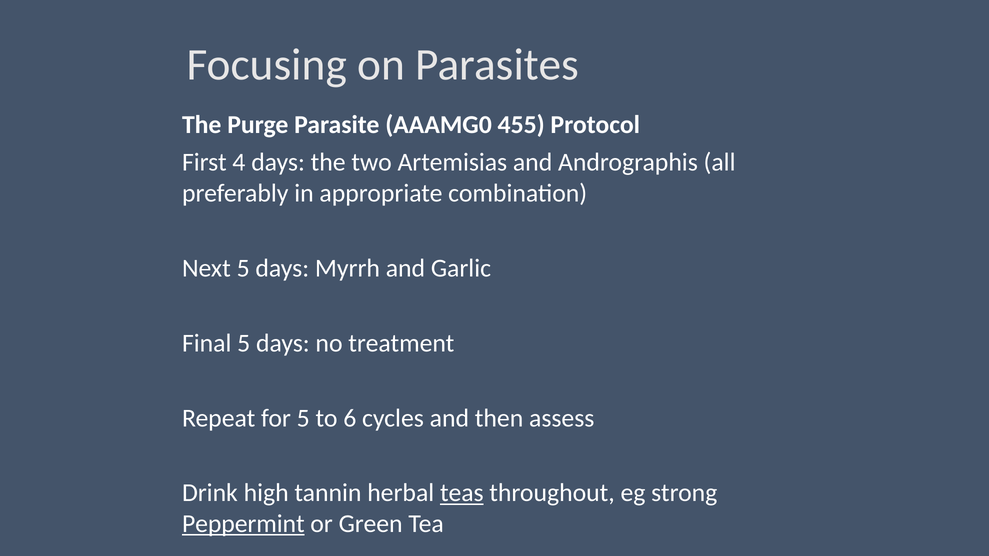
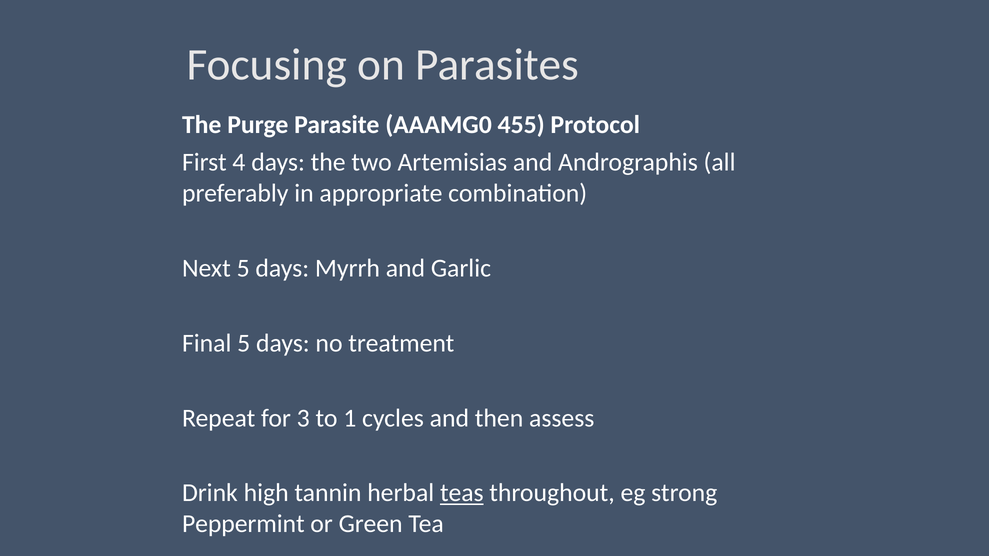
for 5: 5 -> 3
6: 6 -> 1
Peppermint underline: present -> none
